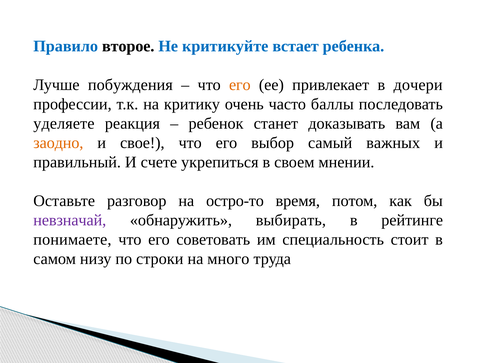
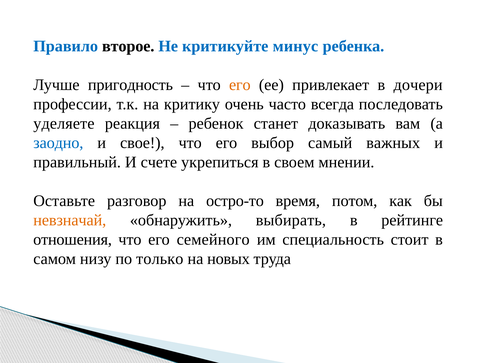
встает: встает -> минус
побуждения: побуждения -> пригодность
баллы: баллы -> всегда
заодно colour: orange -> blue
невзначай colour: purple -> orange
понимаете: понимаете -> отношения
советовать: советовать -> семейного
строки: строки -> только
много: много -> новых
